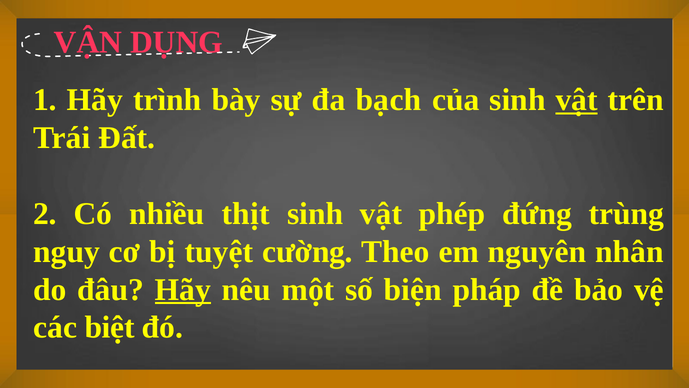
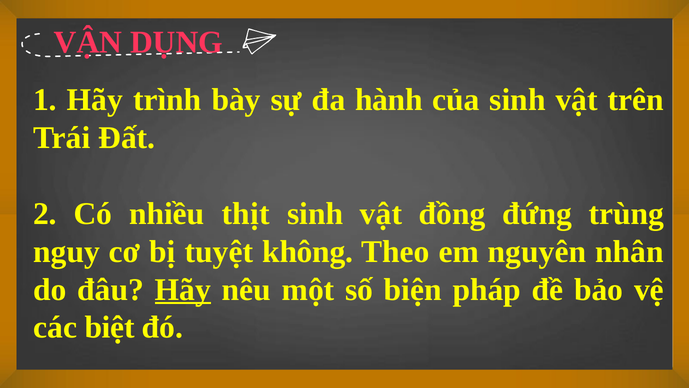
bạch: bạch -> hành
vật at (577, 100) underline: present -> none
phép: phép -> đồng
cường: cường -> không
